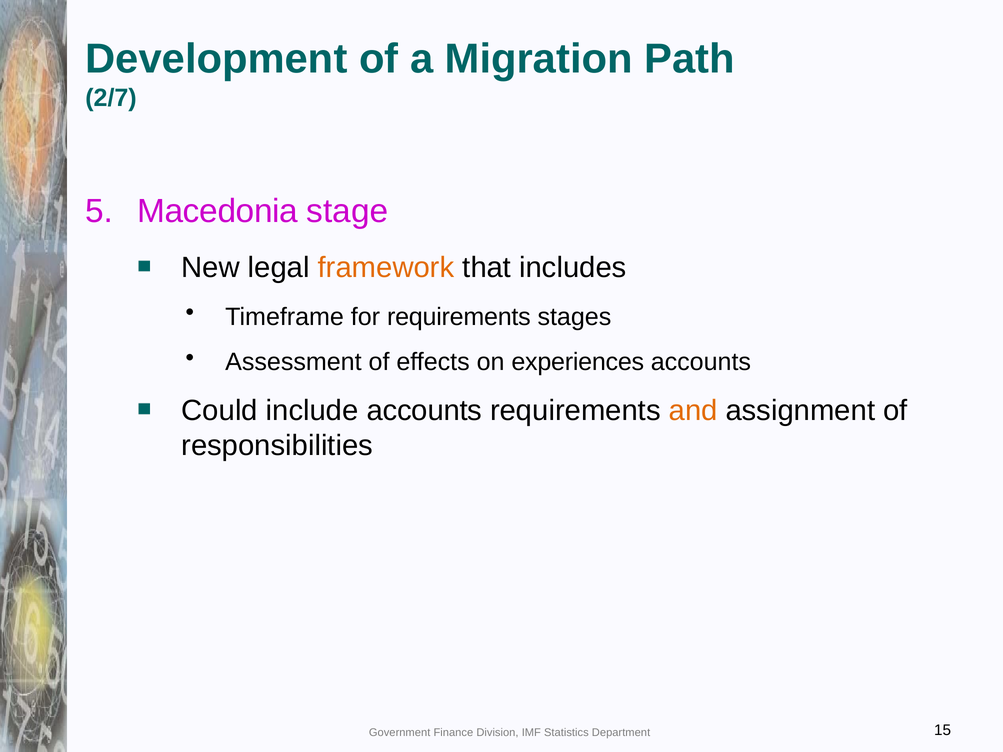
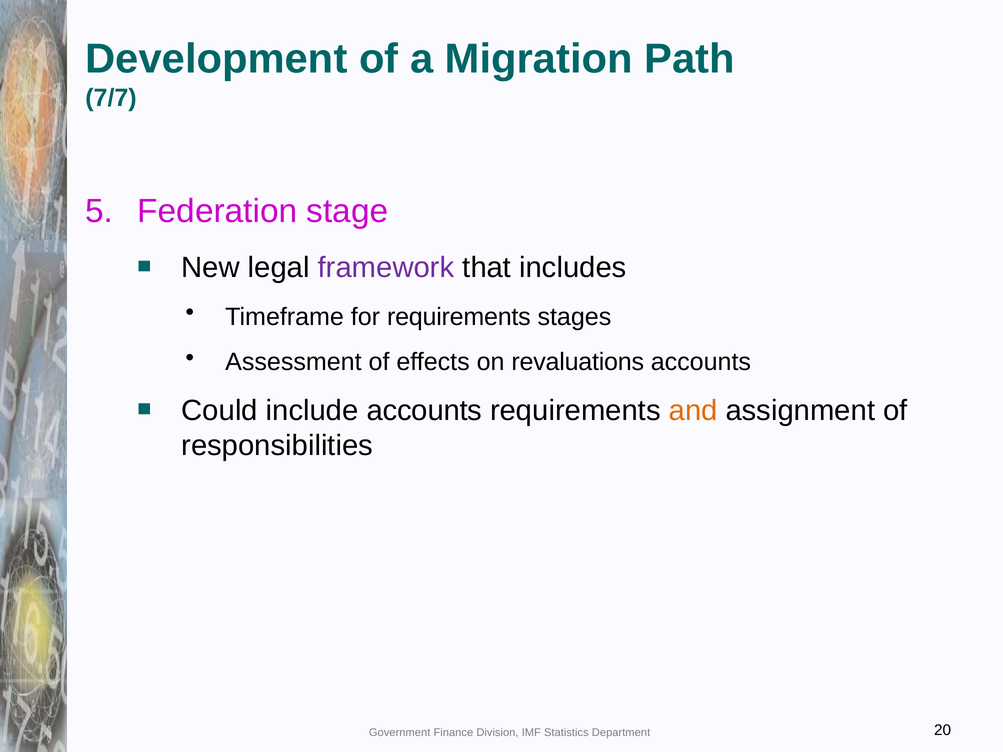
2/7: 2/7 -> 7/7
Macedonia: Macedonia -> Federation
framework colour: orange -> purple
experiences: experiences -> revaluations
15: 15 -> 20
